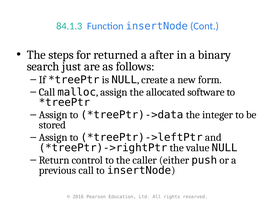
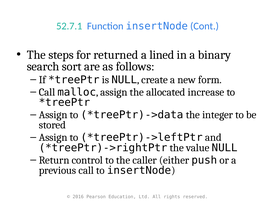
84.1.3: 84.1.3 -> 52.7.1
after: after -> lined
just: just -> sort
software: software -> increase
